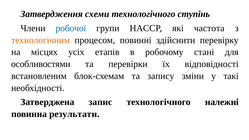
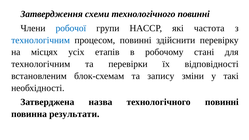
схеми технологічного ступінь: ступінь -> повинні
технологічним at (41, 40) colour: orange -> blue
особливостями at (41, 64): особливостями -> технологічним
запис: запис -> назва
належні at (222, 102): належні -> повинні
